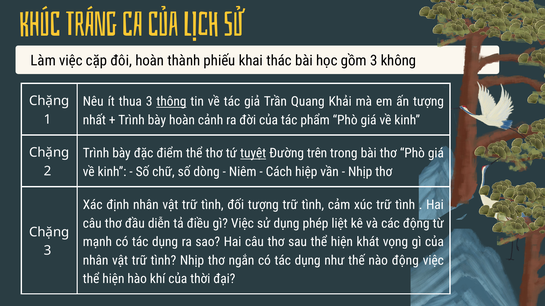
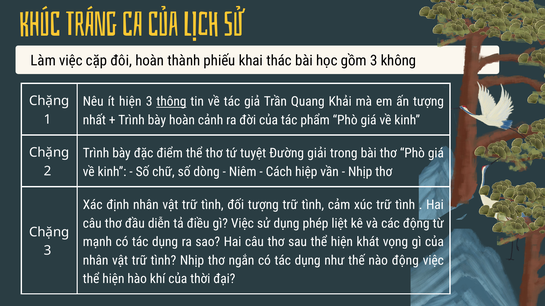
ít thua: thua -> hiện
tuyệt underline: present -> none
trên: trên -> giải
